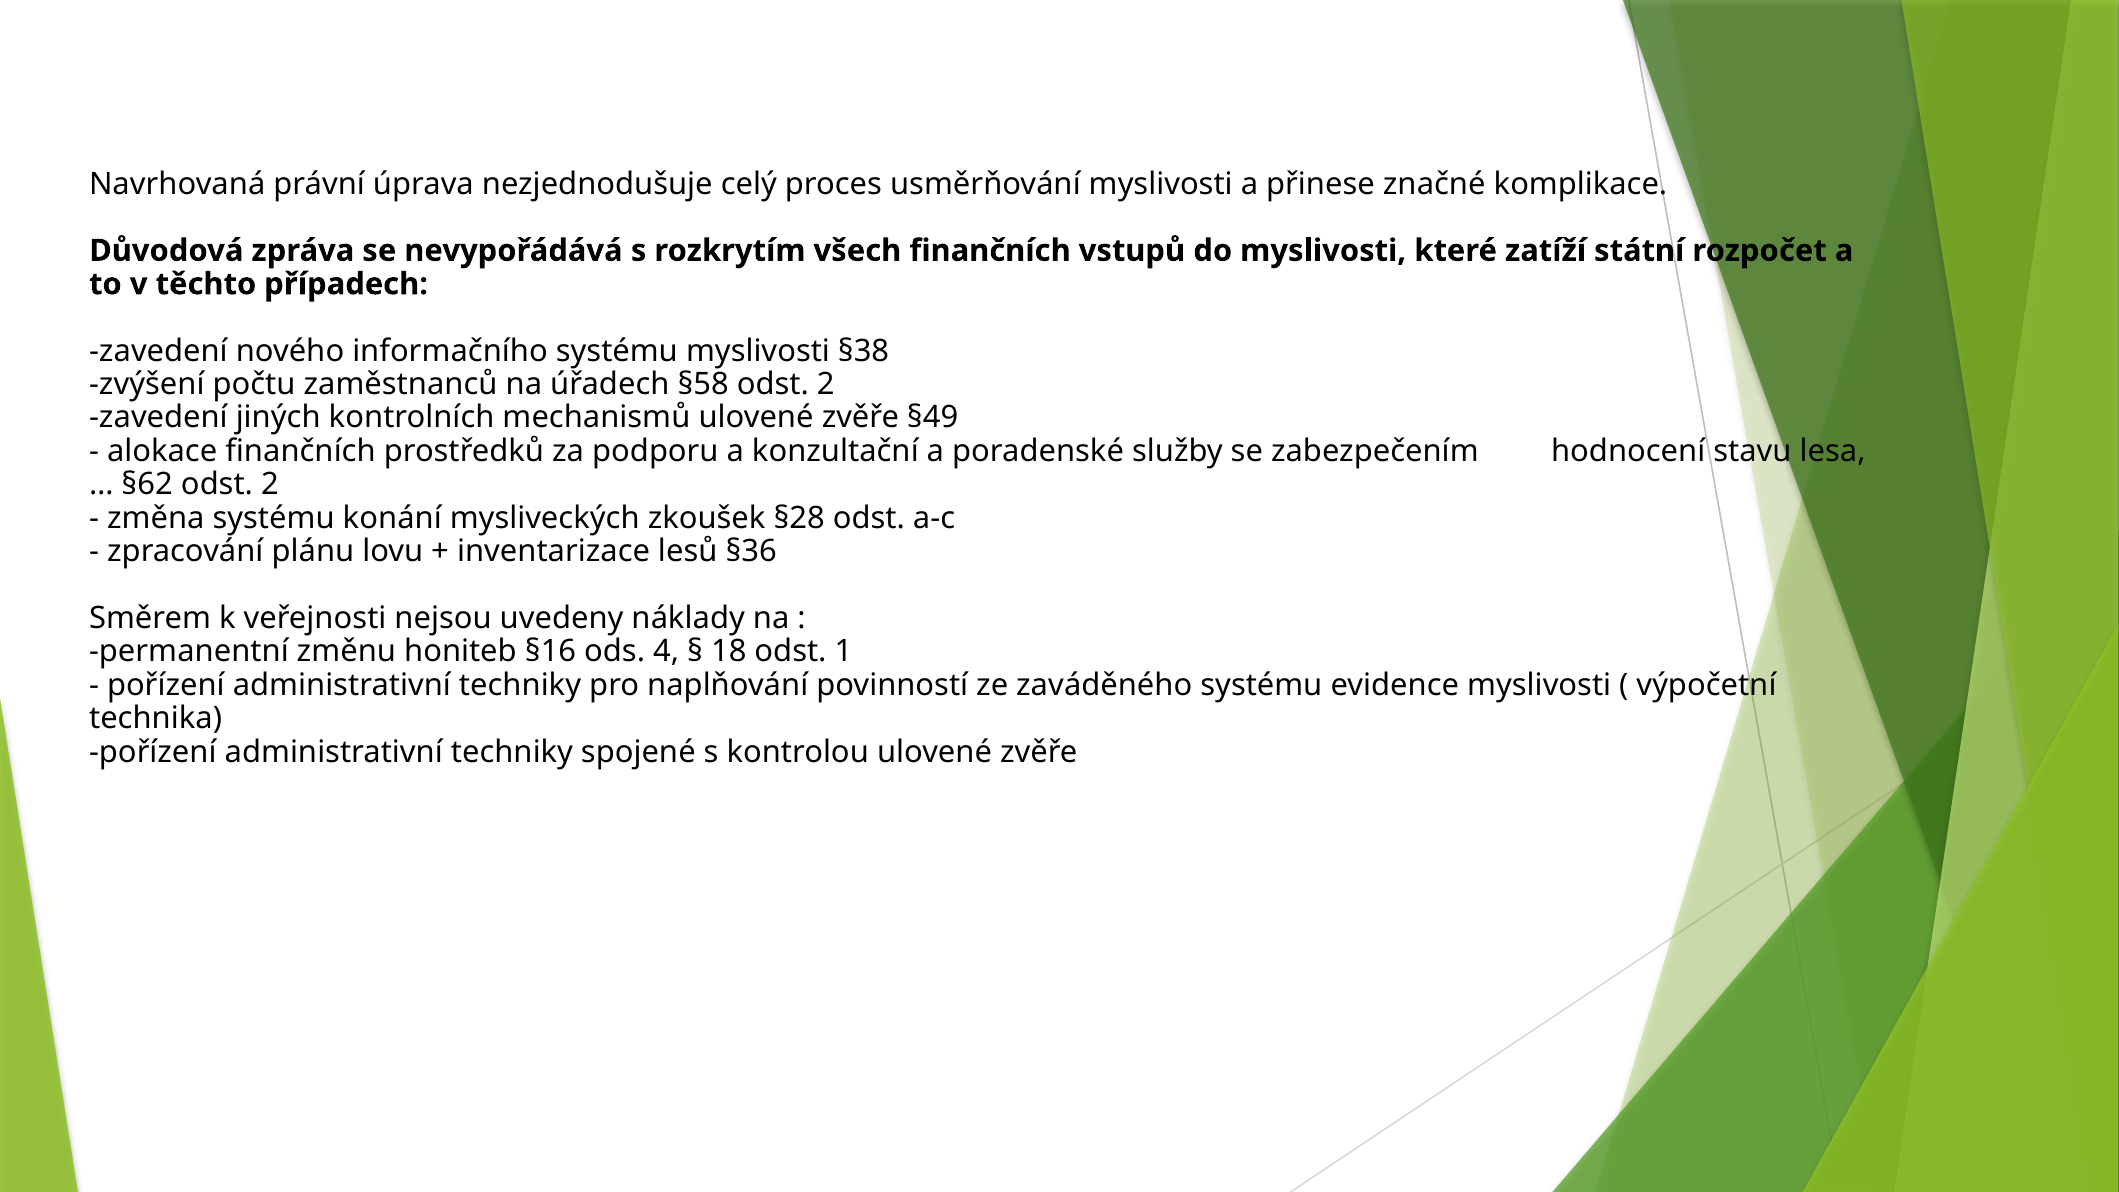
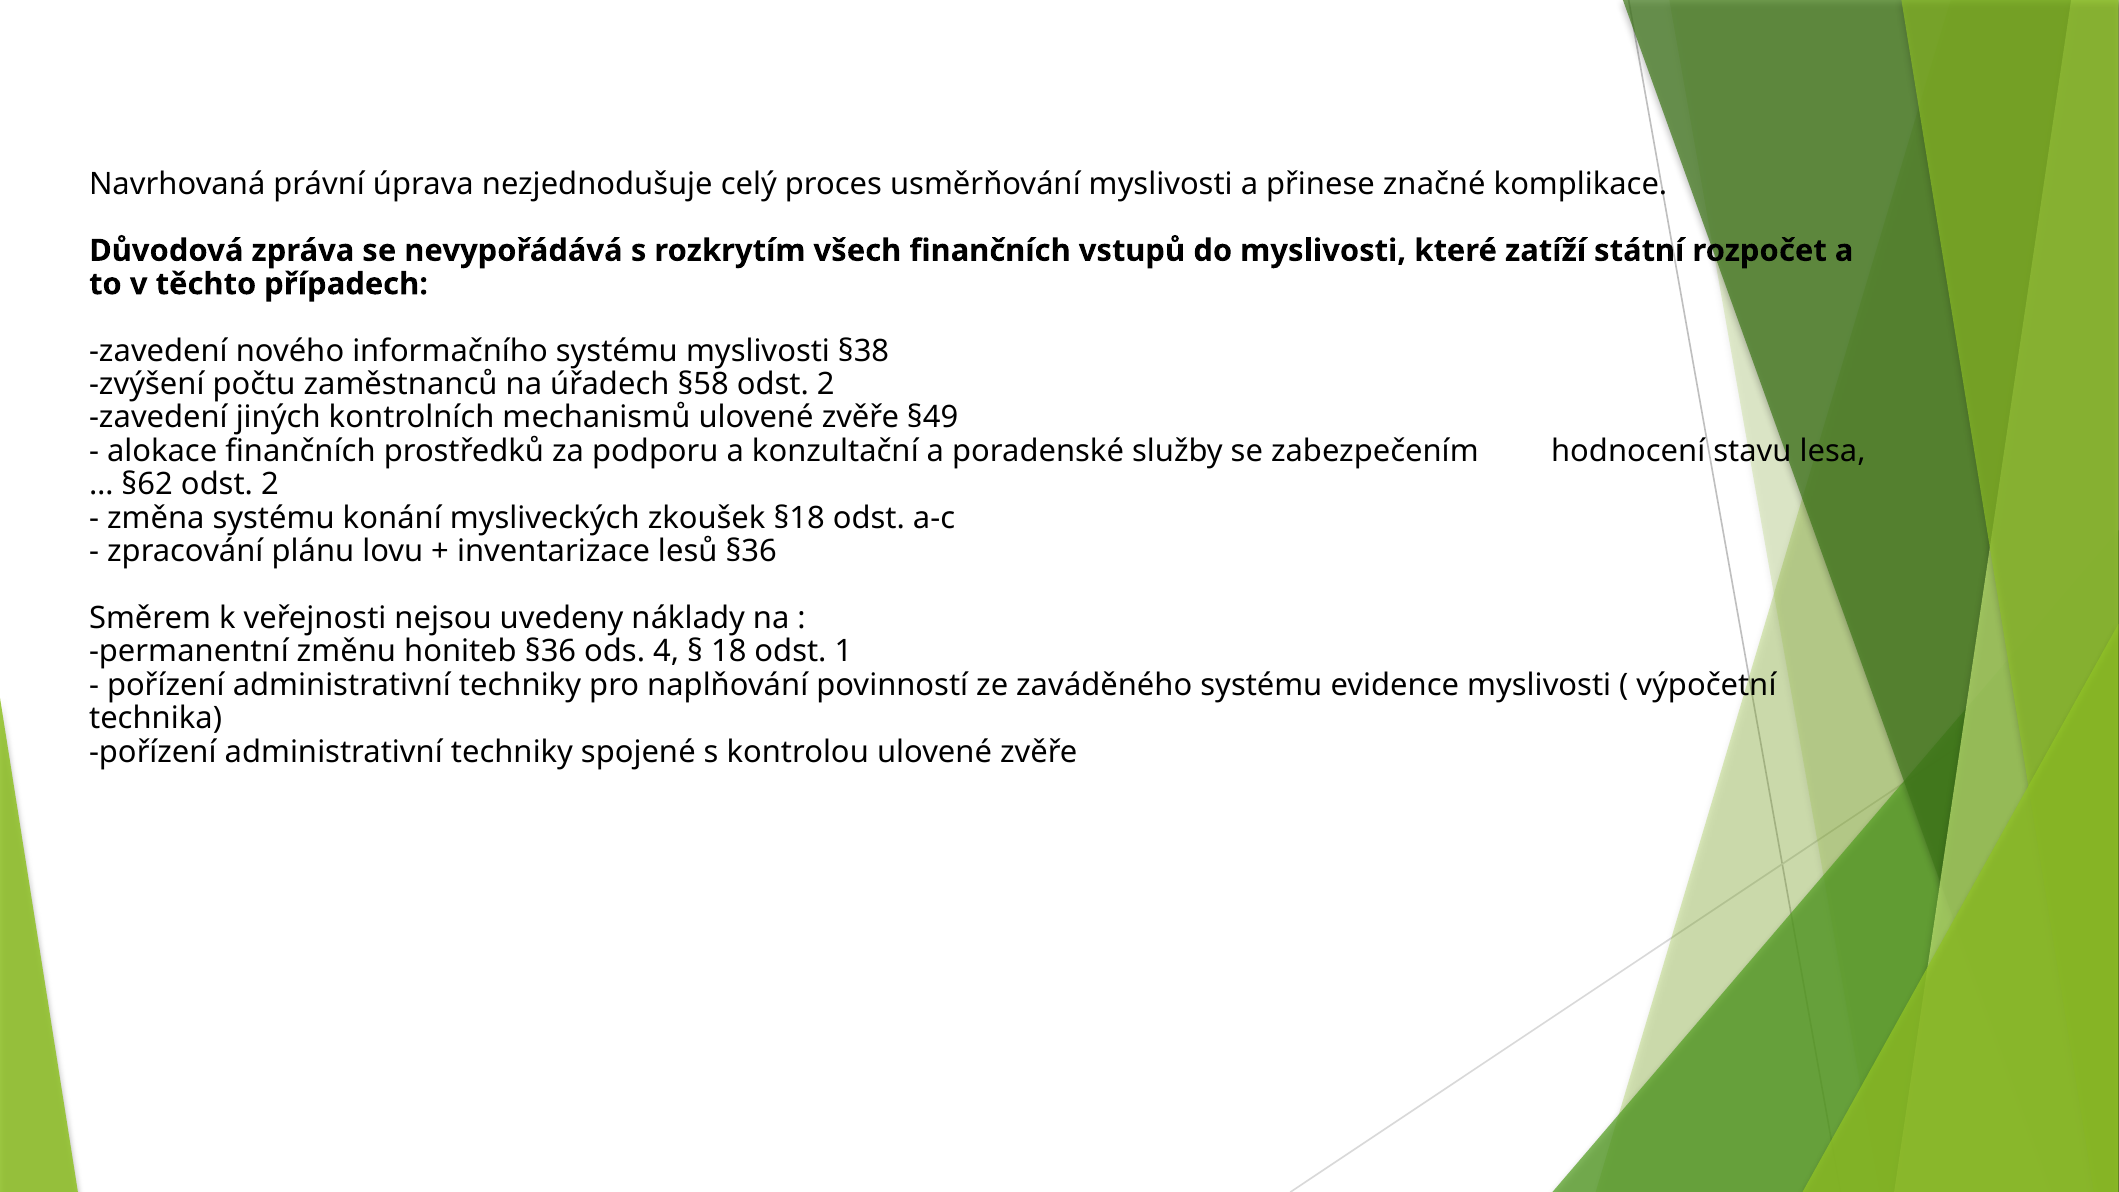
§28: §28 -> §18
honiteb §16: §16 -> §36
